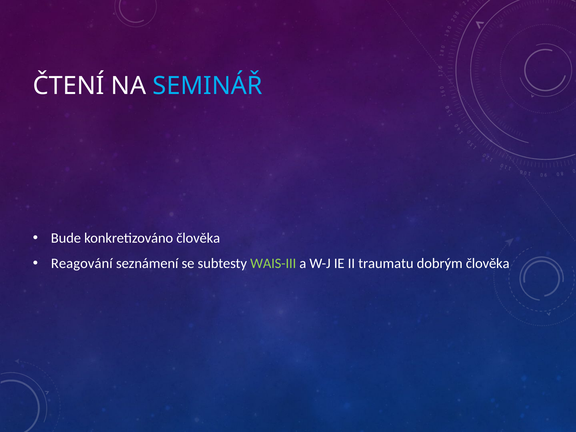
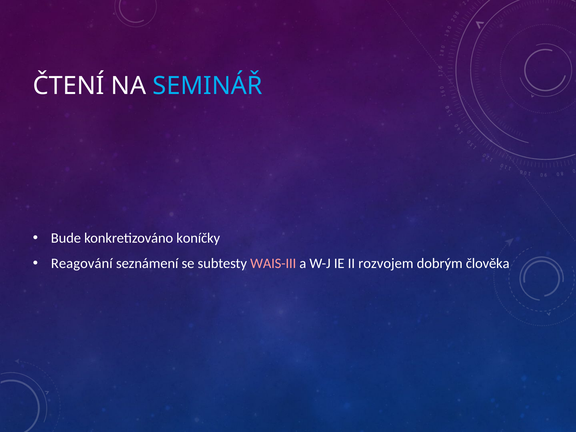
konkretizováno člověka: člověka -> koníčky
WAIS-III colour: light green -> pink
traumatu: traumatu -> rozvojem
